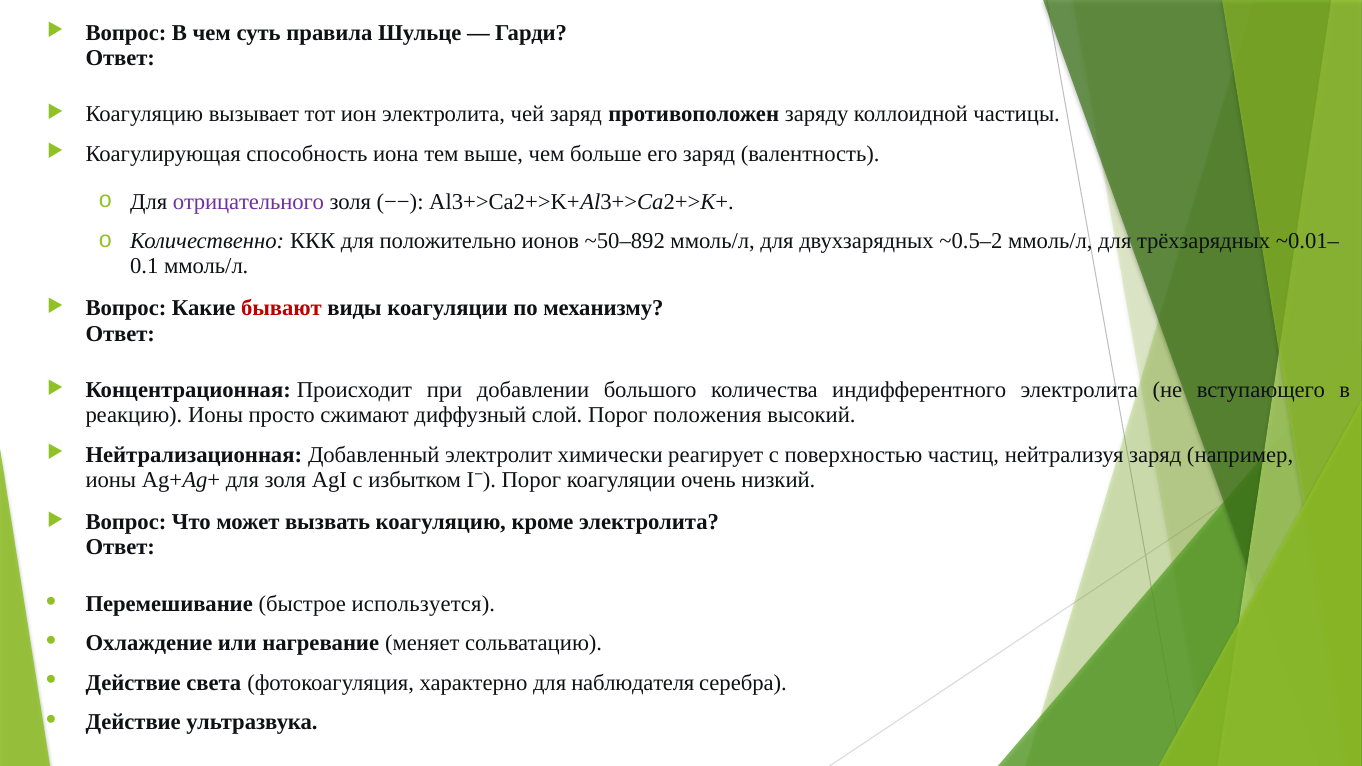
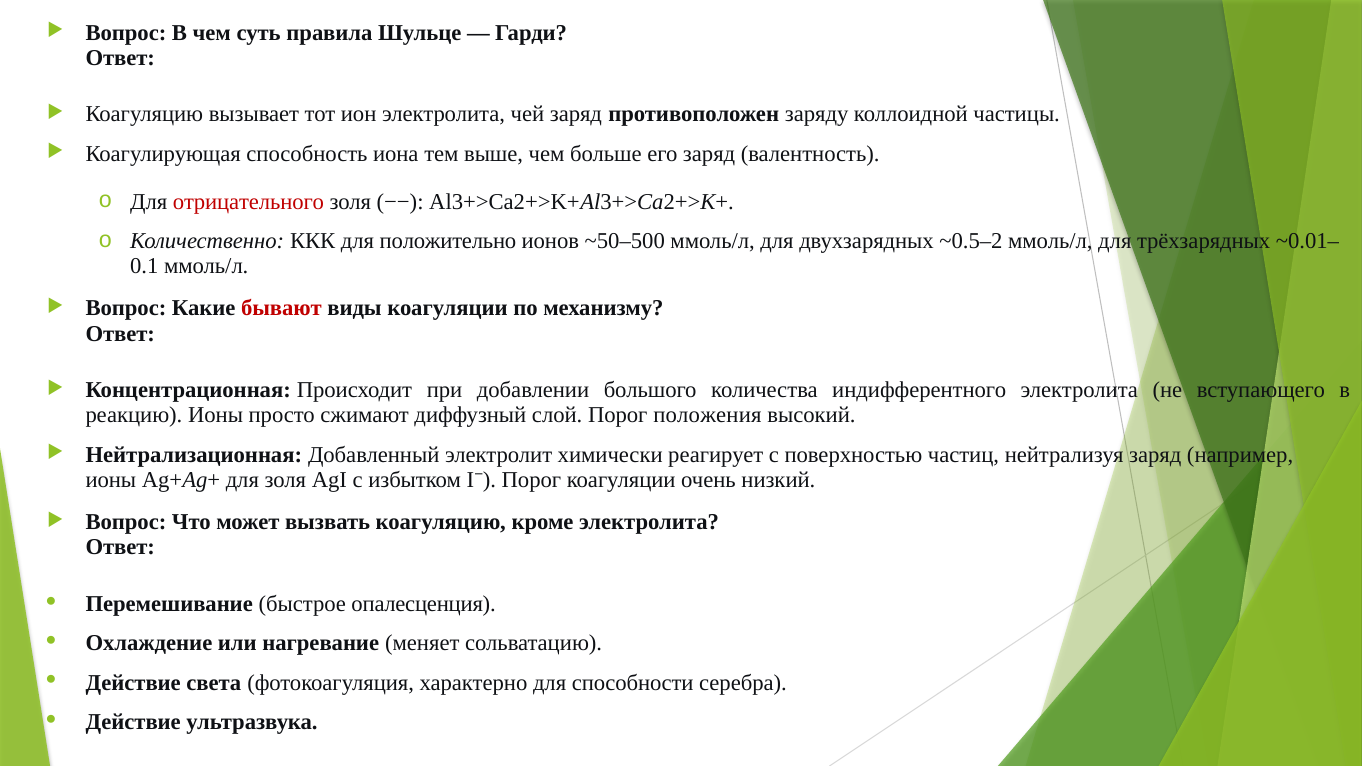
отрицательного colour: purple -> red
~50–892: ~50–892 -> ~50–500
используется: используется -> опалесценция
наблюдателя: наблюдателя -> способности
